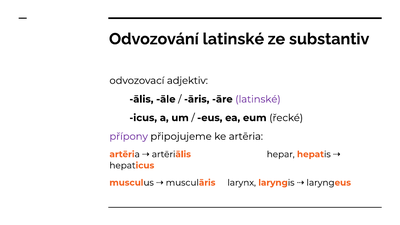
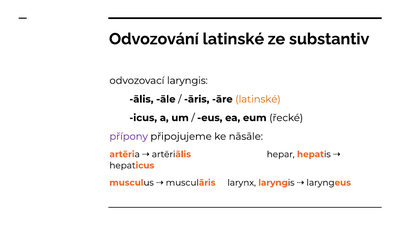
odvozovací adjektiv: adjektiv -> laryngis
latinské at (258, 99) colour: purple -> orange
ke artēria: artēria -> nāsāle
